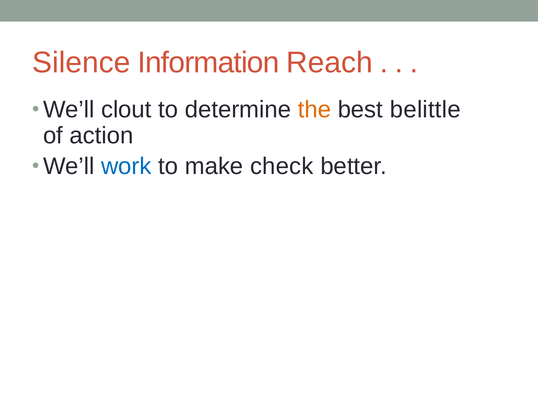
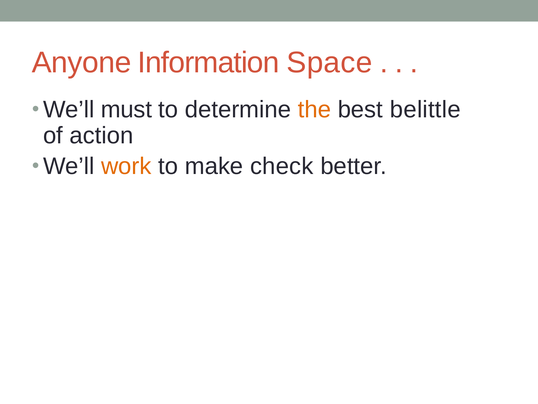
Silence: Silence -> Anyone
Reach: Reach -> Space
clout: clout -> must
work colour: blue -> orange
